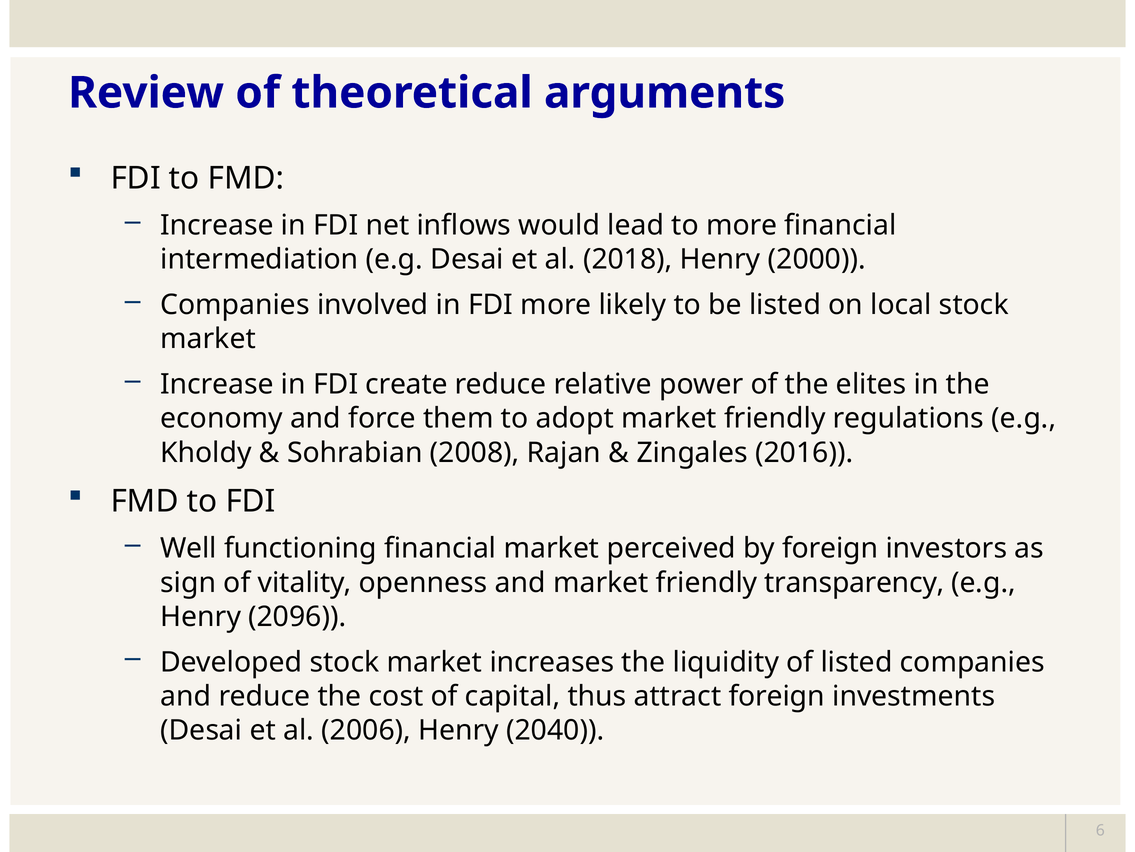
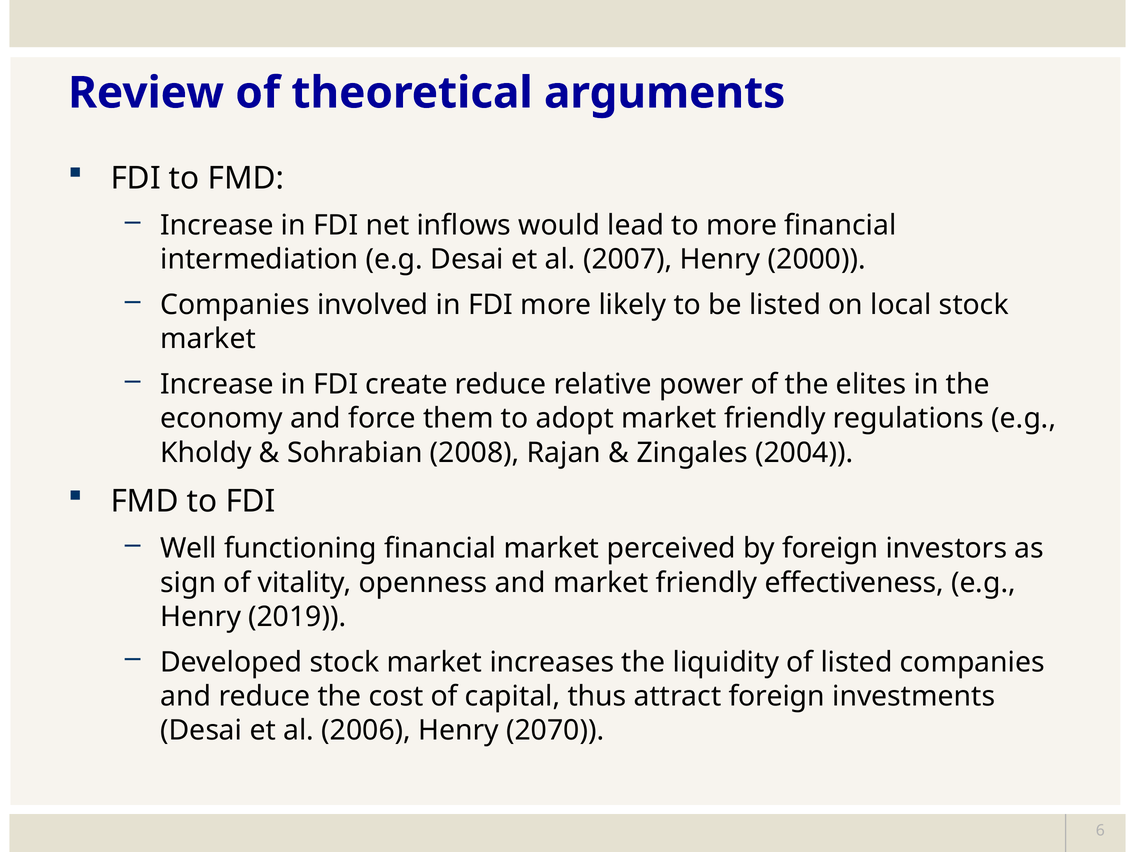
2018: 2018 -> 2007
2016: 2016 -> 2004
transparency: transparency -> effectiveness
2096: 2096 -> 2019
2040: 2040 -> 2070
